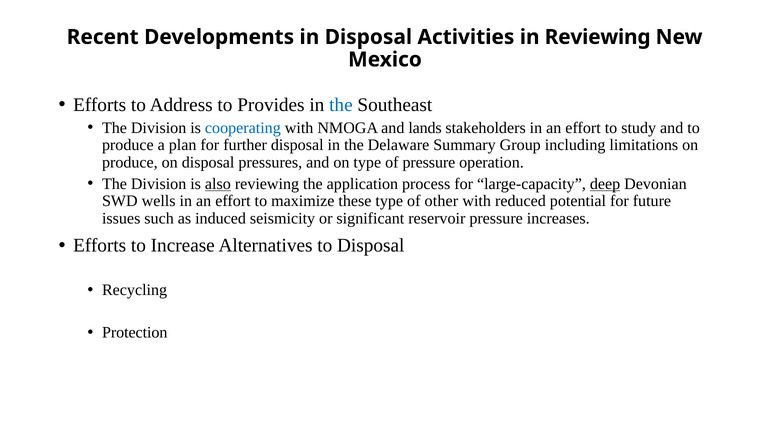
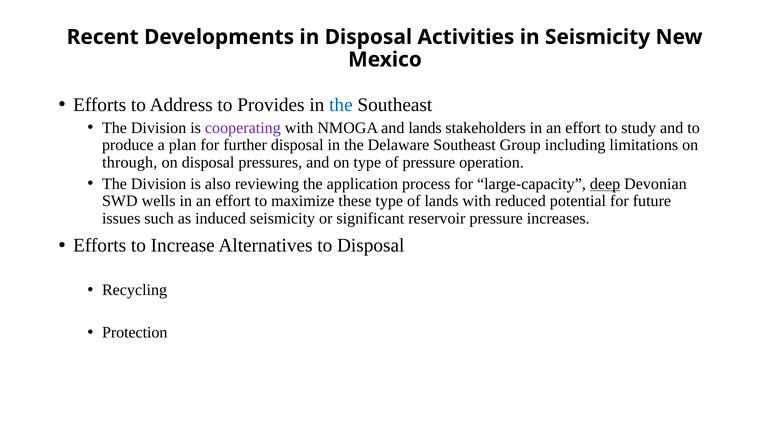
in Reviewing: Reviewing -> Seismicity
cooperating colour: blue -> purple
Delaware Summary: Summary -> Southeast
produce at (130, 163): produce -> through
also underline: present -> none
of other: other -> lands
